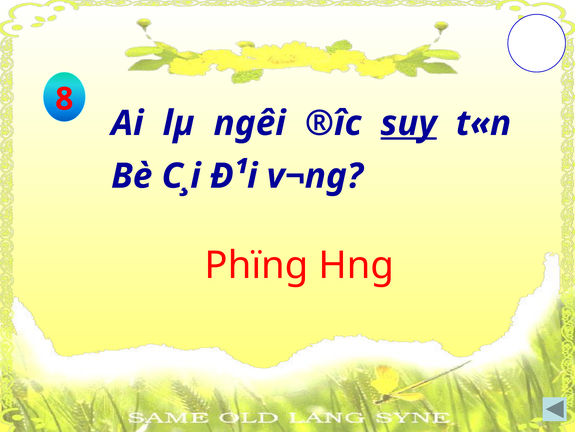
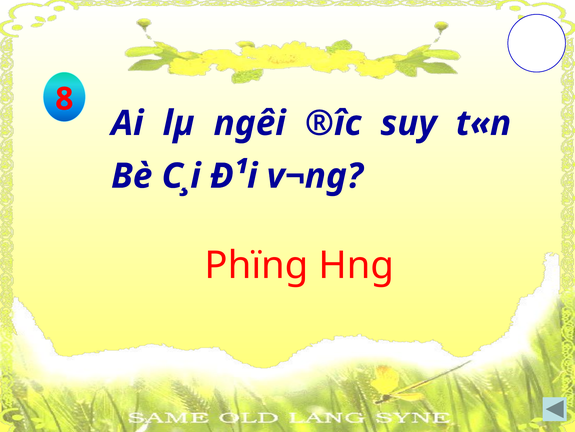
suy underline: present -> none
